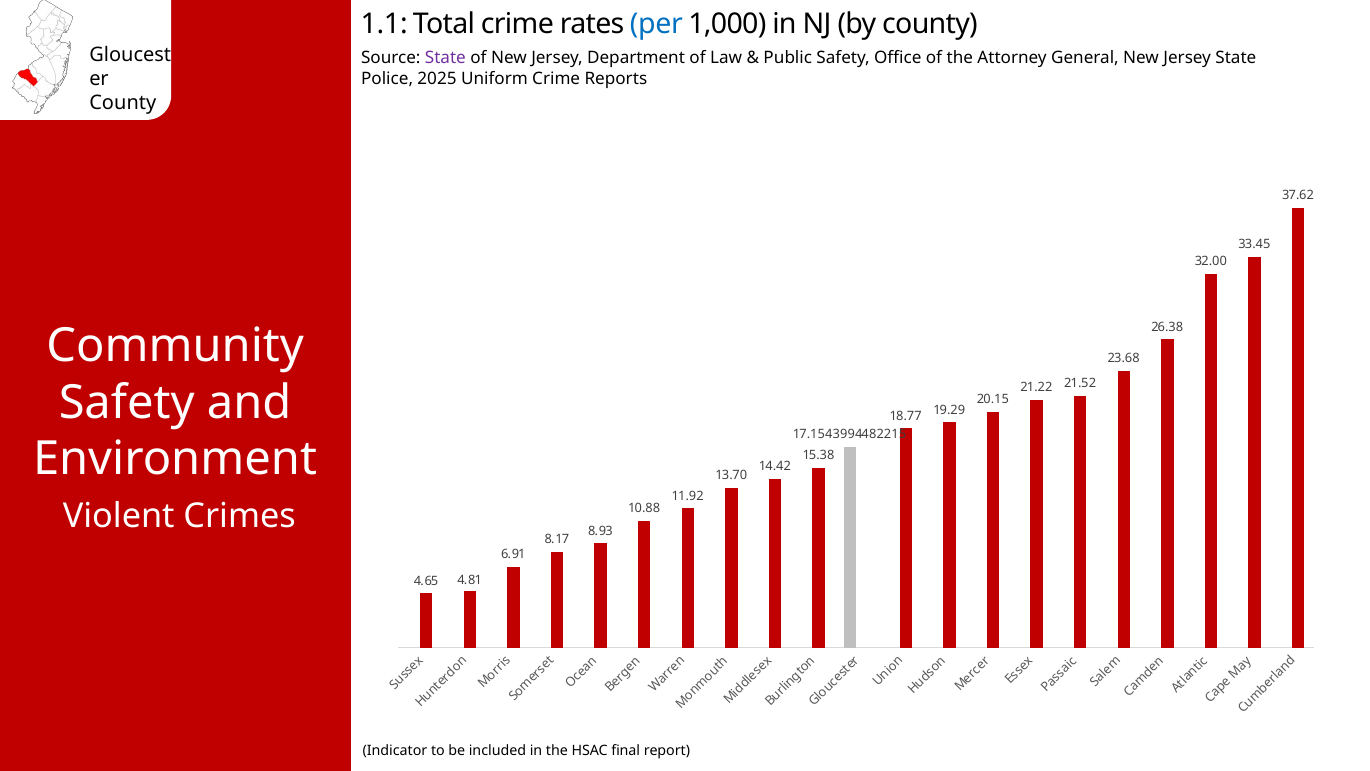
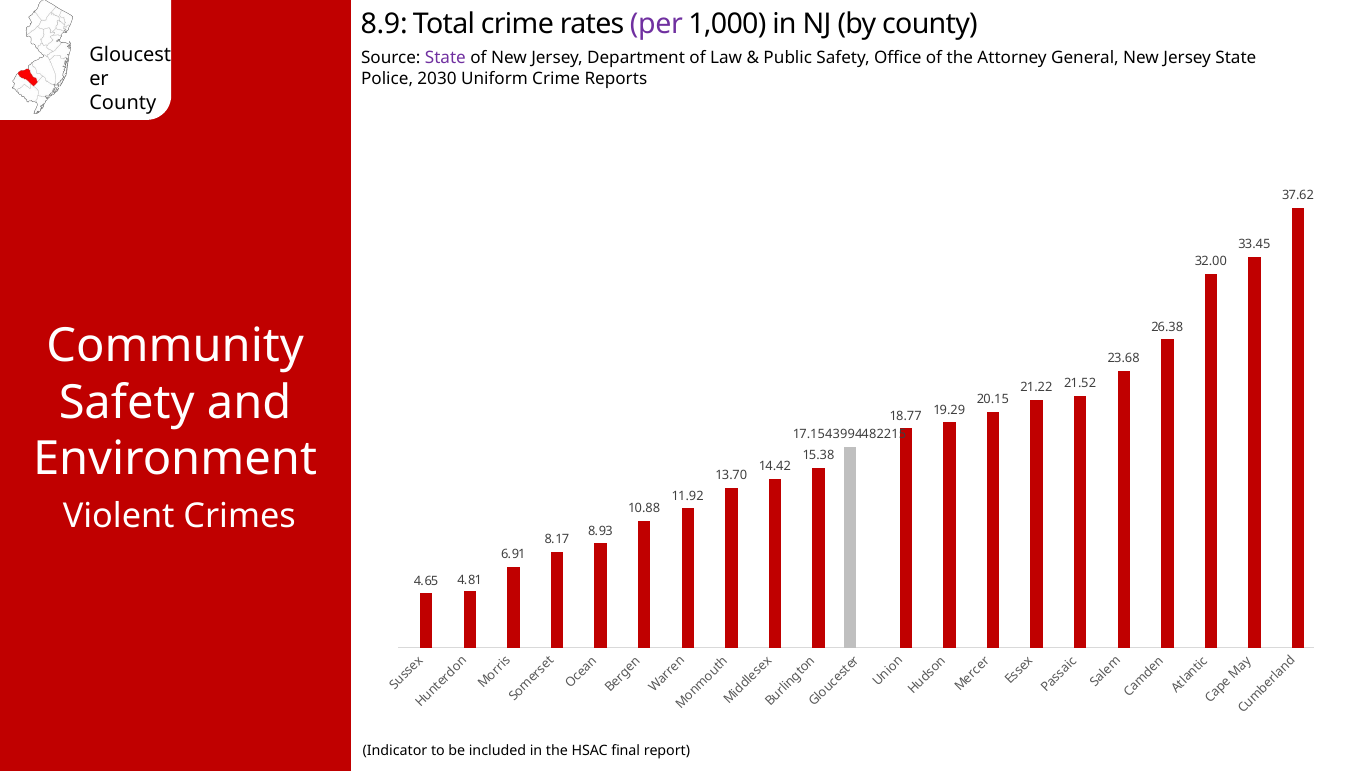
1.1: 1.1 -> 8.9
per colour: blue -> purple
2025: 2025 -> 2030
